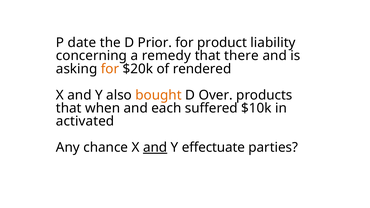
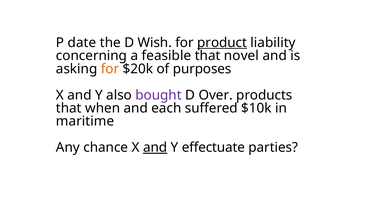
Prior: Prior -> Wish
product underline: none -> present
remedy: remedy -> feasible
there: there -> novel
rendered: rendered -> purposes
bought colour: orange -> purple
activated: activated -> maritime
